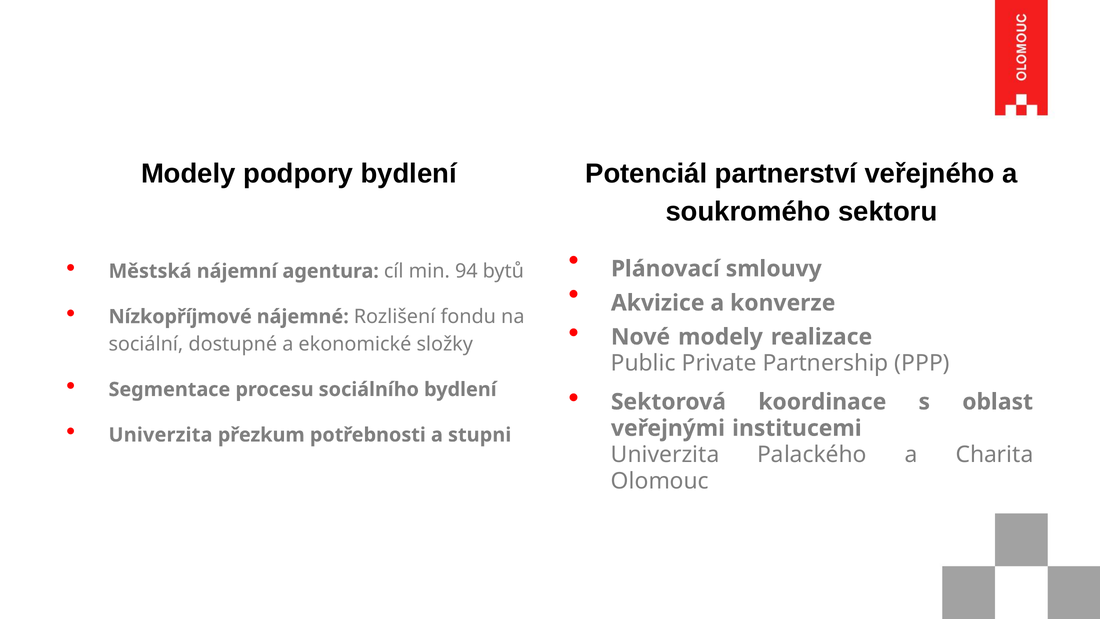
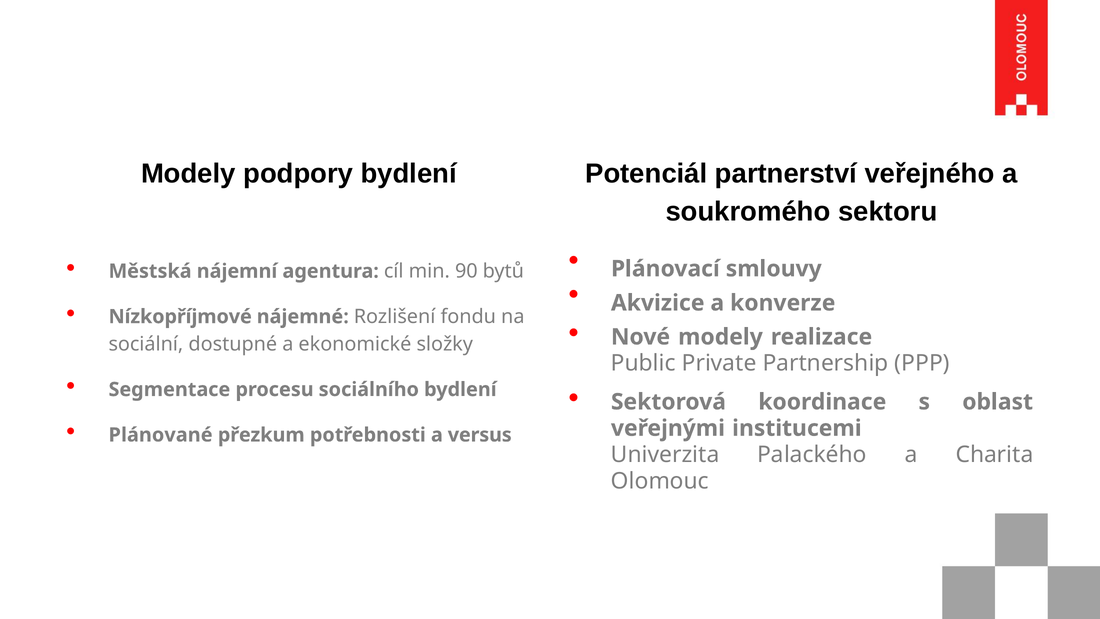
94: 94 -> 90
Univerzita at (161, 435): Univerzita -> Plánované
stupni: stupni -> versus
